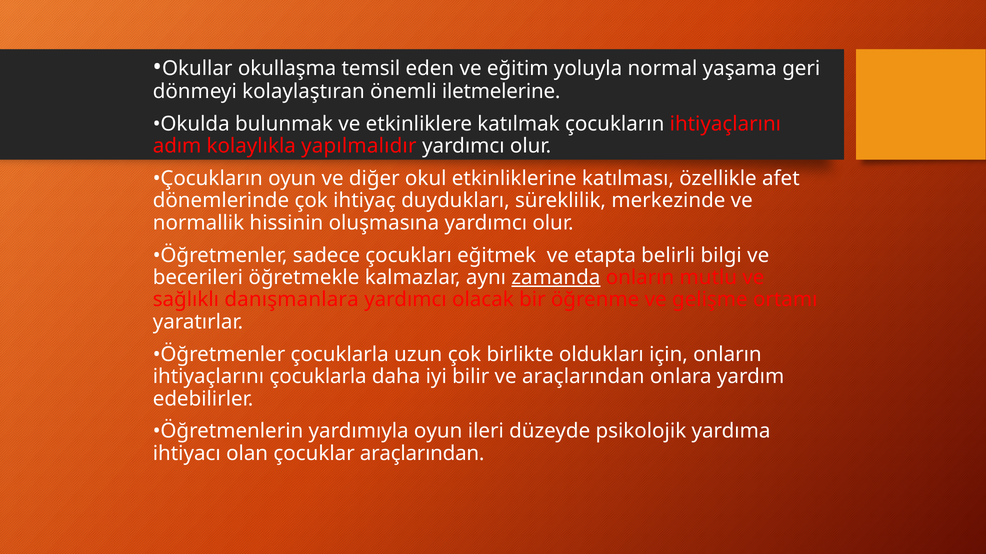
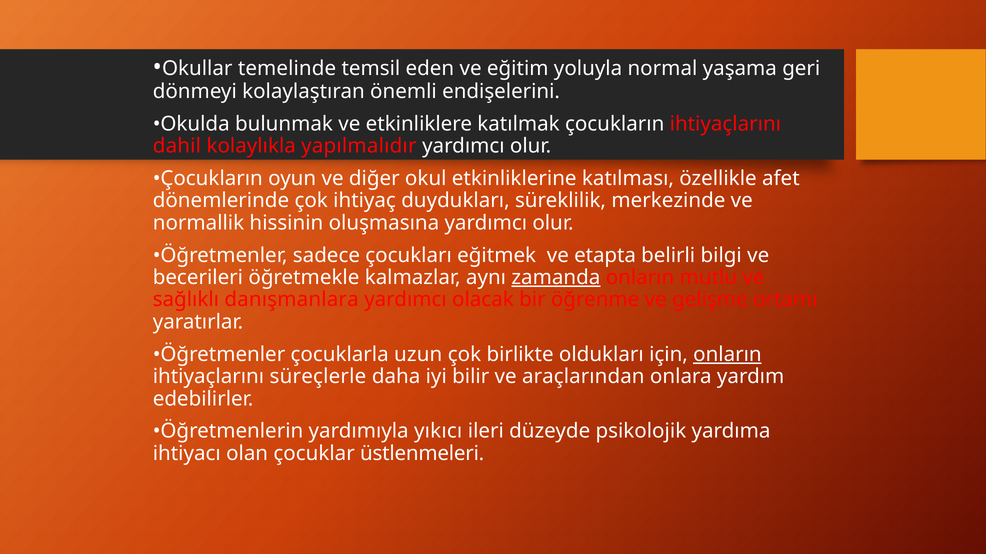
okullaşma: okullaşma -> temelinde
iletmelerine: iletmelerine -> endişelerini
adım: adım -> dahil
onların at (727, 355) underline: none -> present
ihtiyaçlarını çocuklarla: çocuklarla -> süreçlerle
yardımıyla oyun: oyun -> yıkıcı
çocuklar araçlarından: araçlarından -> üstlenmeleri
